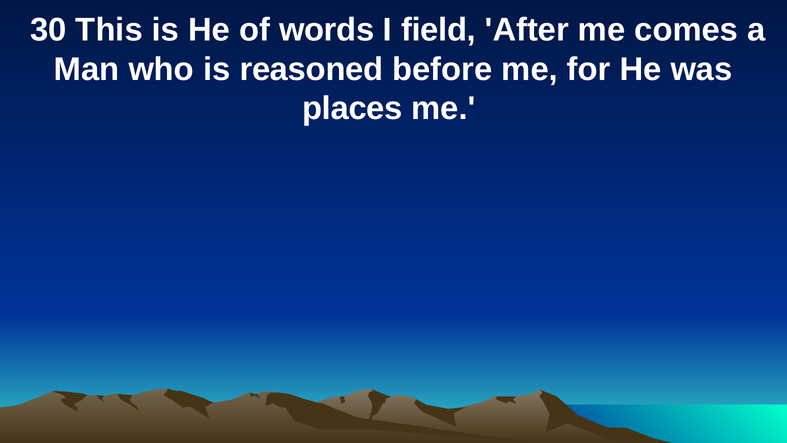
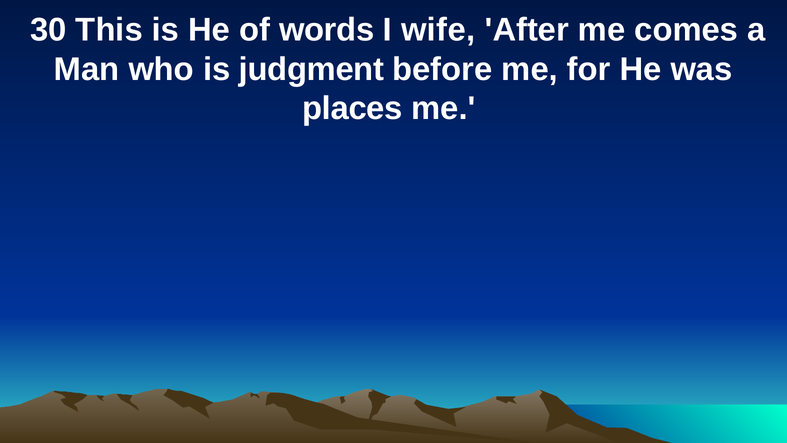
field: field -> wife
reasoned: reasoned -> judgment
